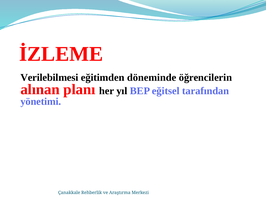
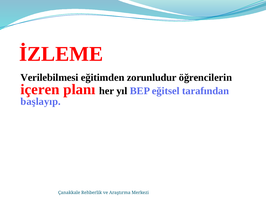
döneminde: döneminde -> zorunludur
alınan: alınan -> içeren
yönetimi: yönetimi -> başlayıp
